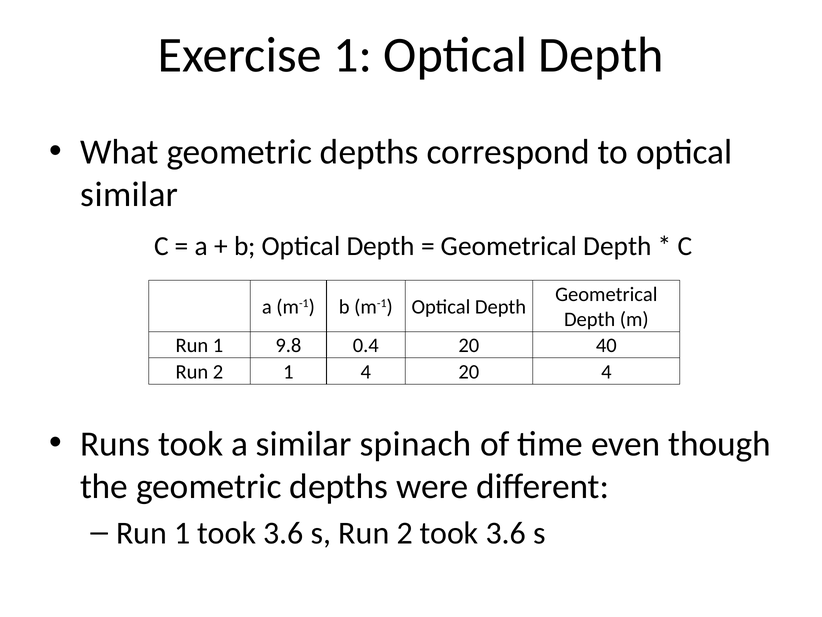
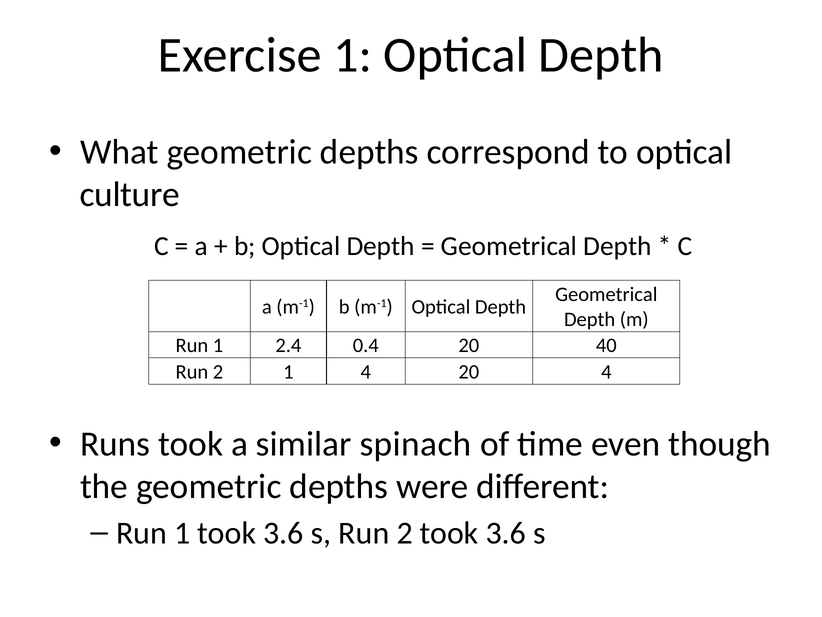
similar at (129, 195): similar -> culture
9.8: 9.8 -> 2.4
